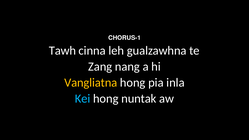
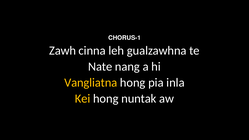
Tawh: Tawh -> Zawh
Zang: Zang -> Nate
Kei colour: light blue -> yellow
